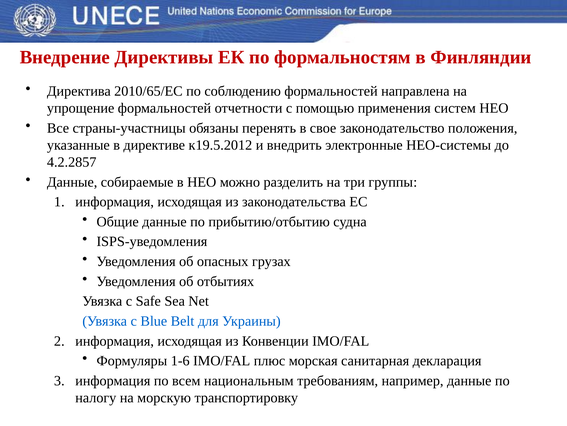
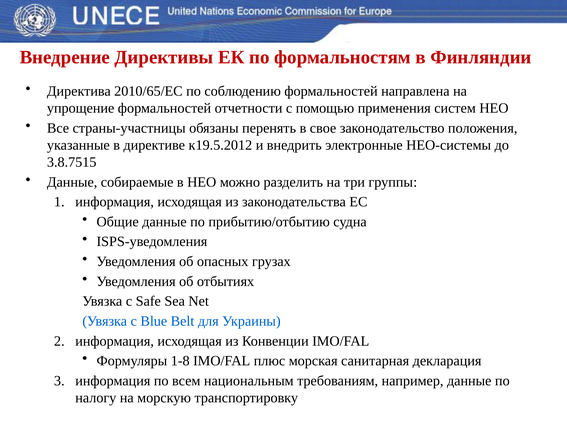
4.2.2857: 4.2.2857 -> 3.8.7515
1-6: 1-6 -> 1-8
